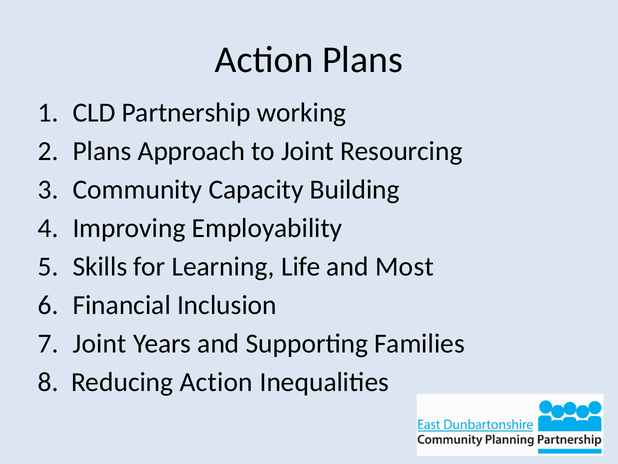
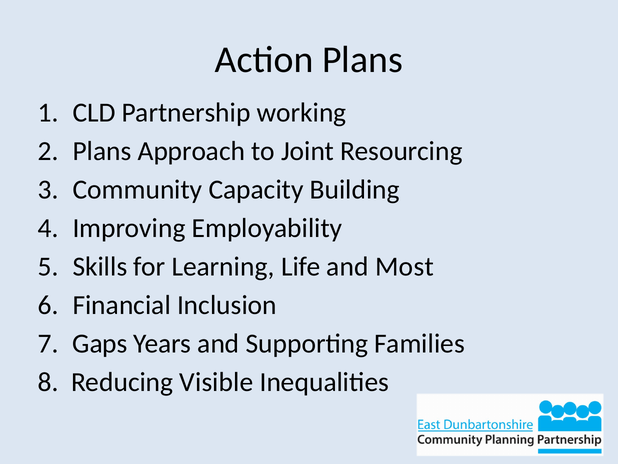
Joint at (100, 343): Joint -> Gaps
Reducing Action: Action -> Visible
